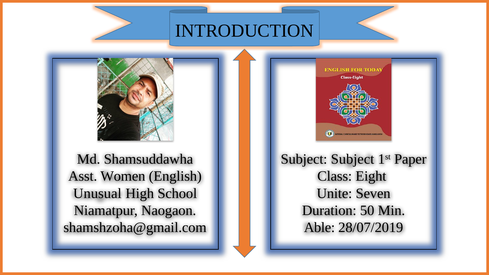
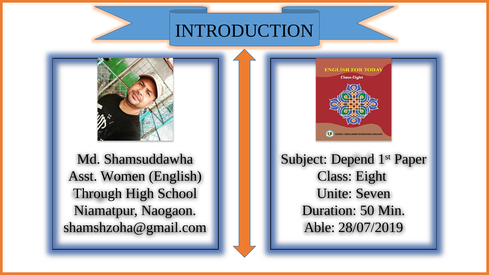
Subject Subject: Subject -> Depend
Unusual: Unusual -> Through
